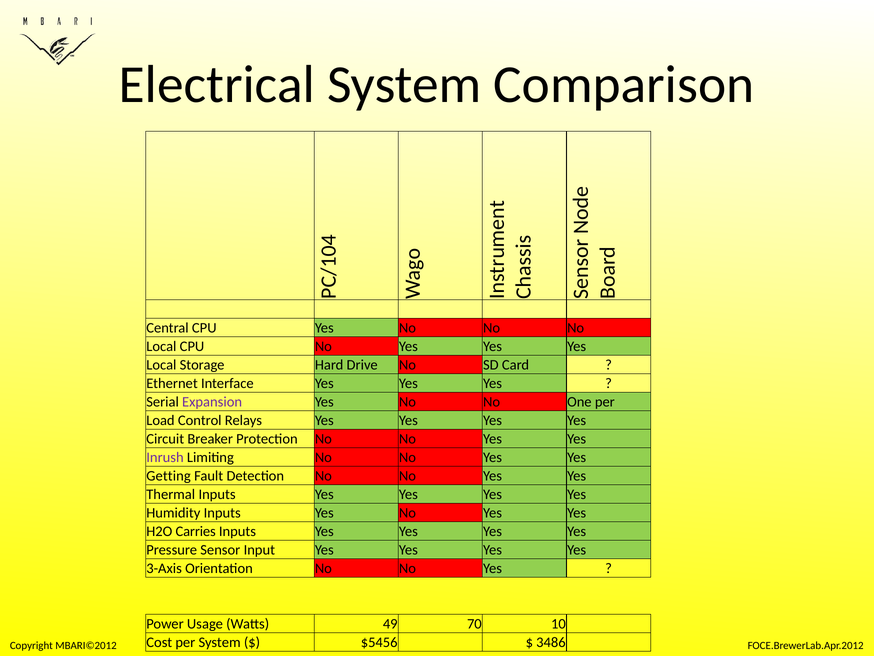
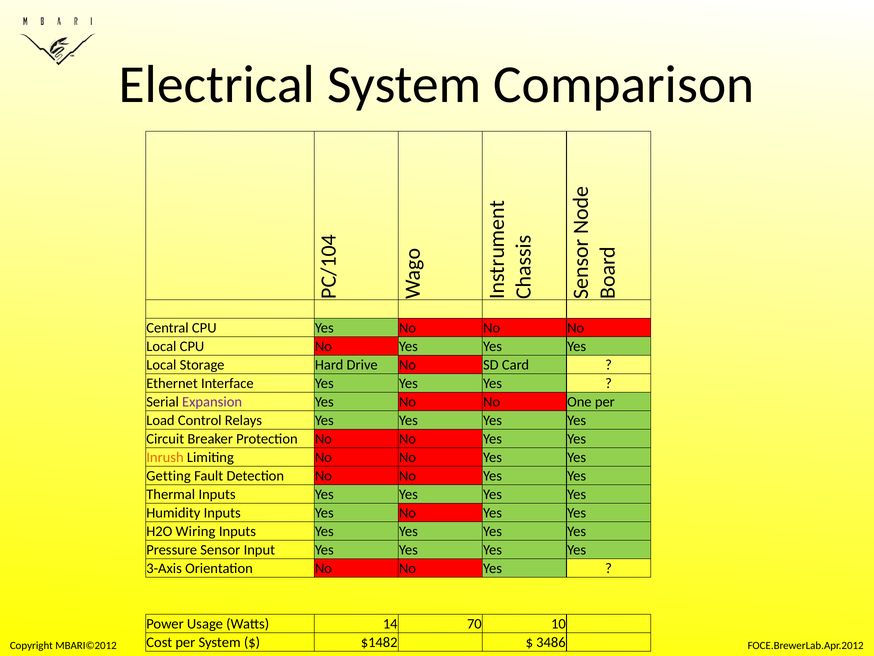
Inrush colour: purple -> orange
Carries: Carries -> Wiring
49: 49 -> 14
$5456: $5456 -> $1482
